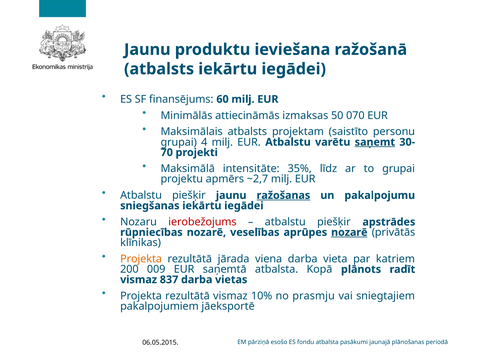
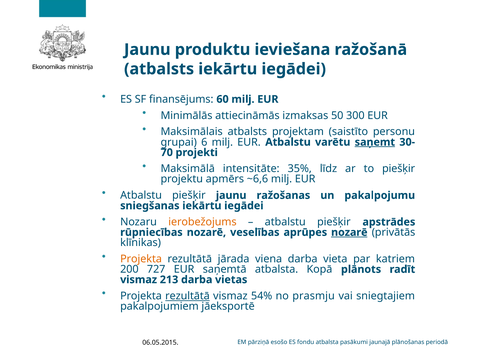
070: 070 -> 300
4: 4 -> 6
to grupai: grupai -> piešķir
~2,7: ~2,7 -> ~6,6
ražošanas underline: present -> none
ierobežojums colour: red -> orange
009: 009 -> 727
837: 837 -> 213
rezultātā at (188, 296) underline: none -> present
10%: 10% -> 54%
